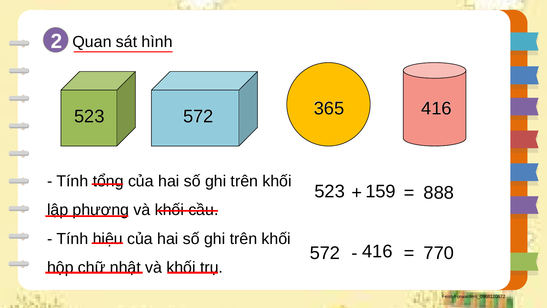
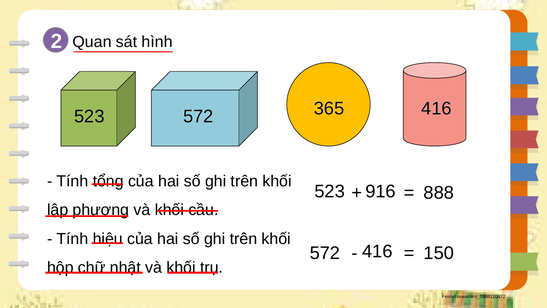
159: 159 -> 916
770: 770 -> 150
